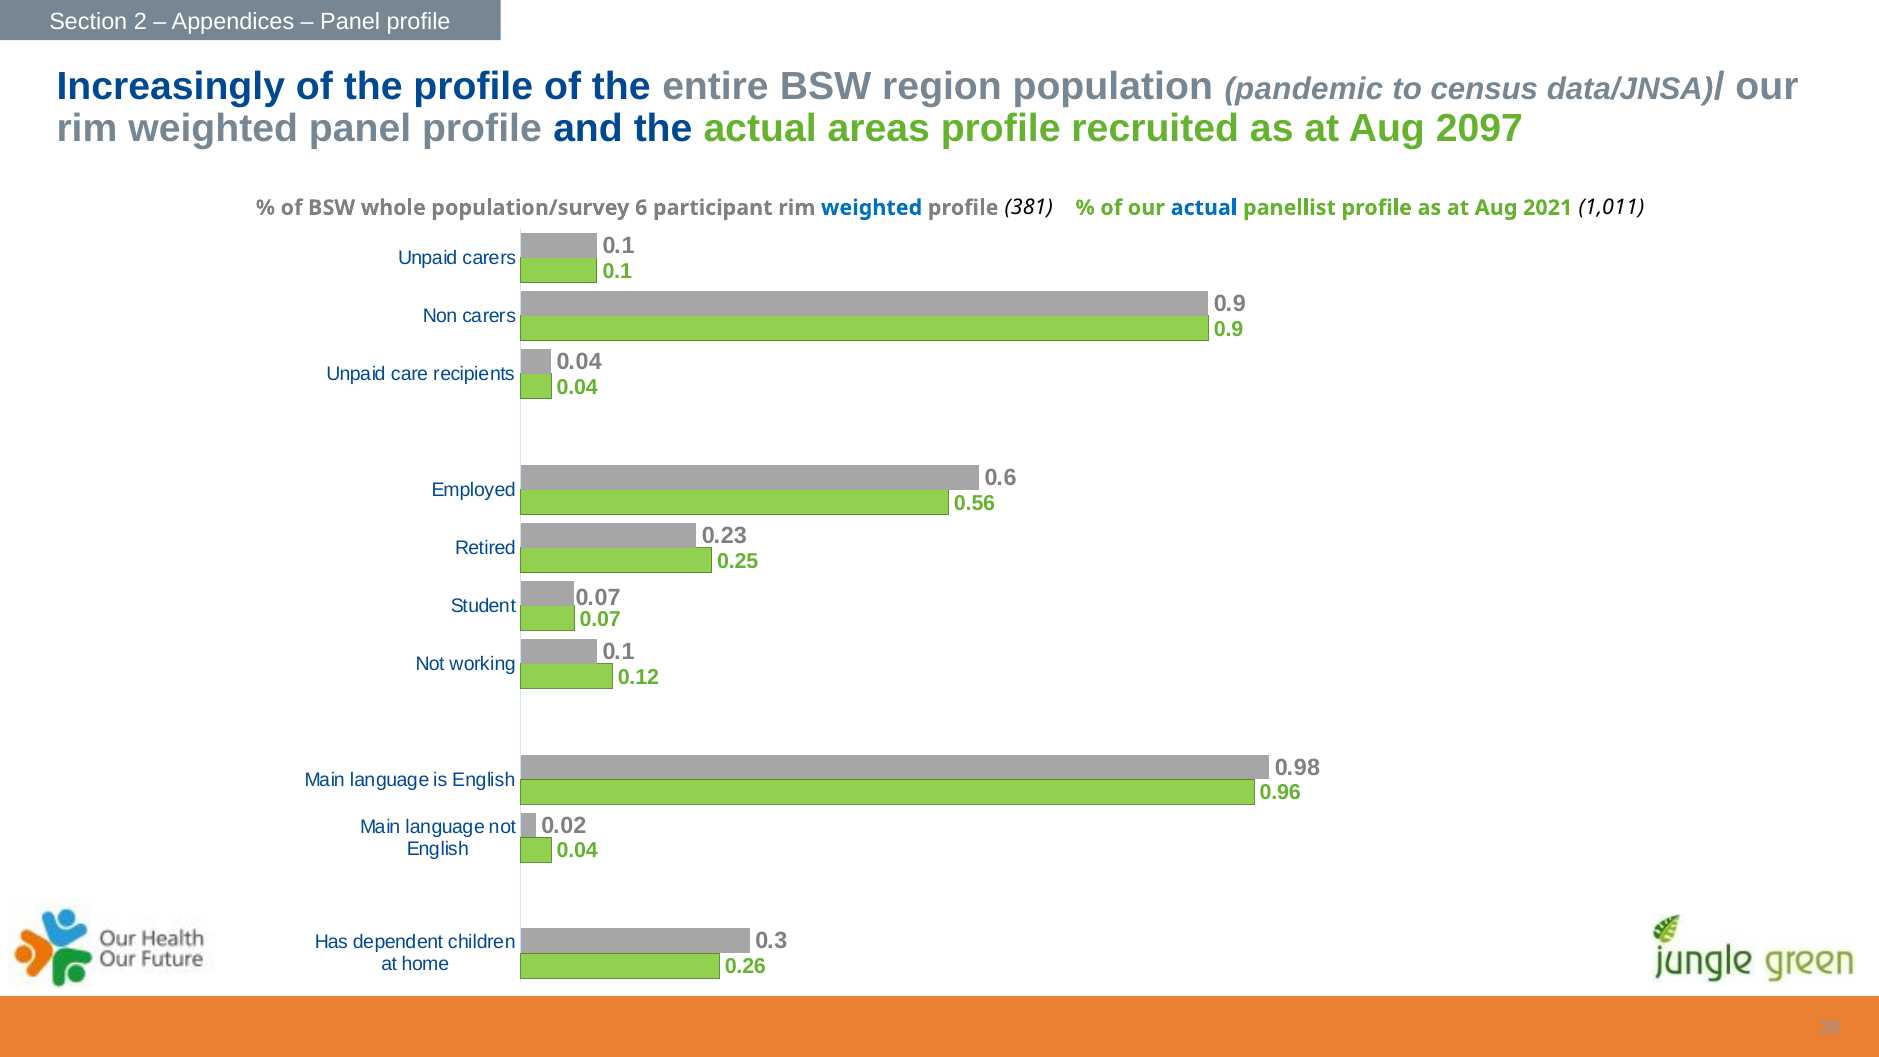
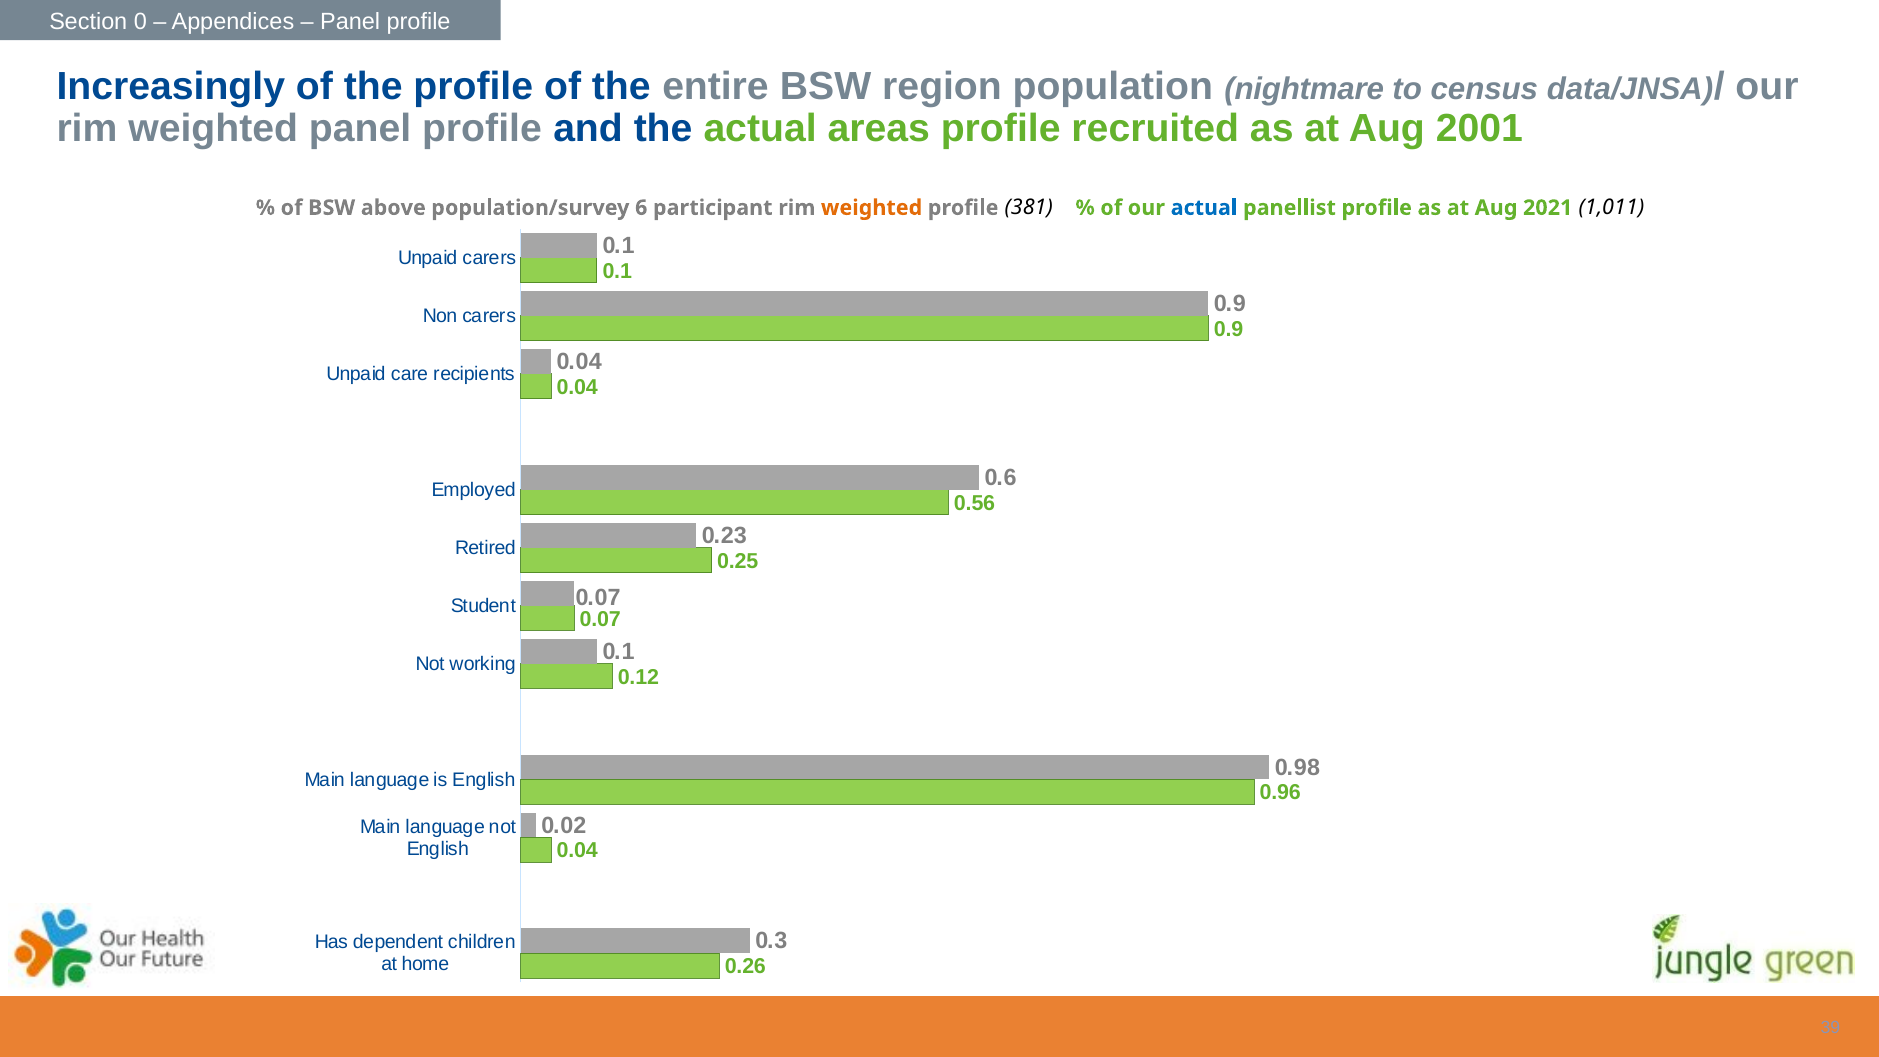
2: 2 -> 0
pandemic: pandemic -> nightmare
2097: 2097 -> 2001
whole: whole -> above
weighted at (872, 208) colour: blue -> orange
